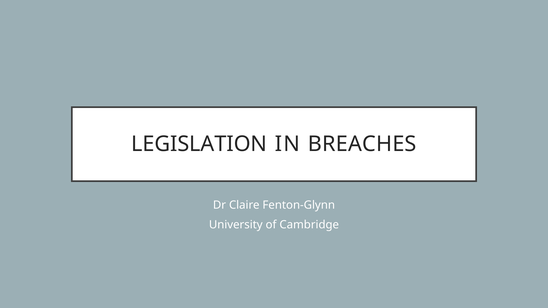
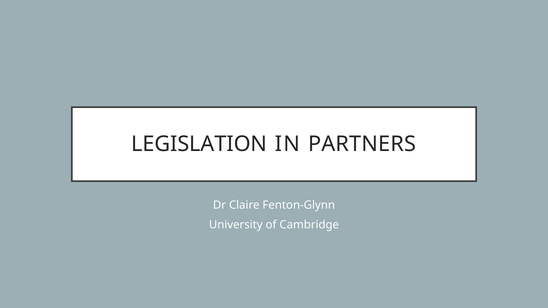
BREACHES: BREACHES -> PARTNERS
